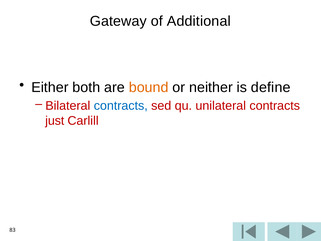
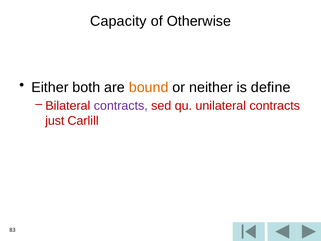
Gateway: Gateway -> Capacity
Additional: Additional -> Otherwise
contracts at (121, 106) colour: blue -> purple
